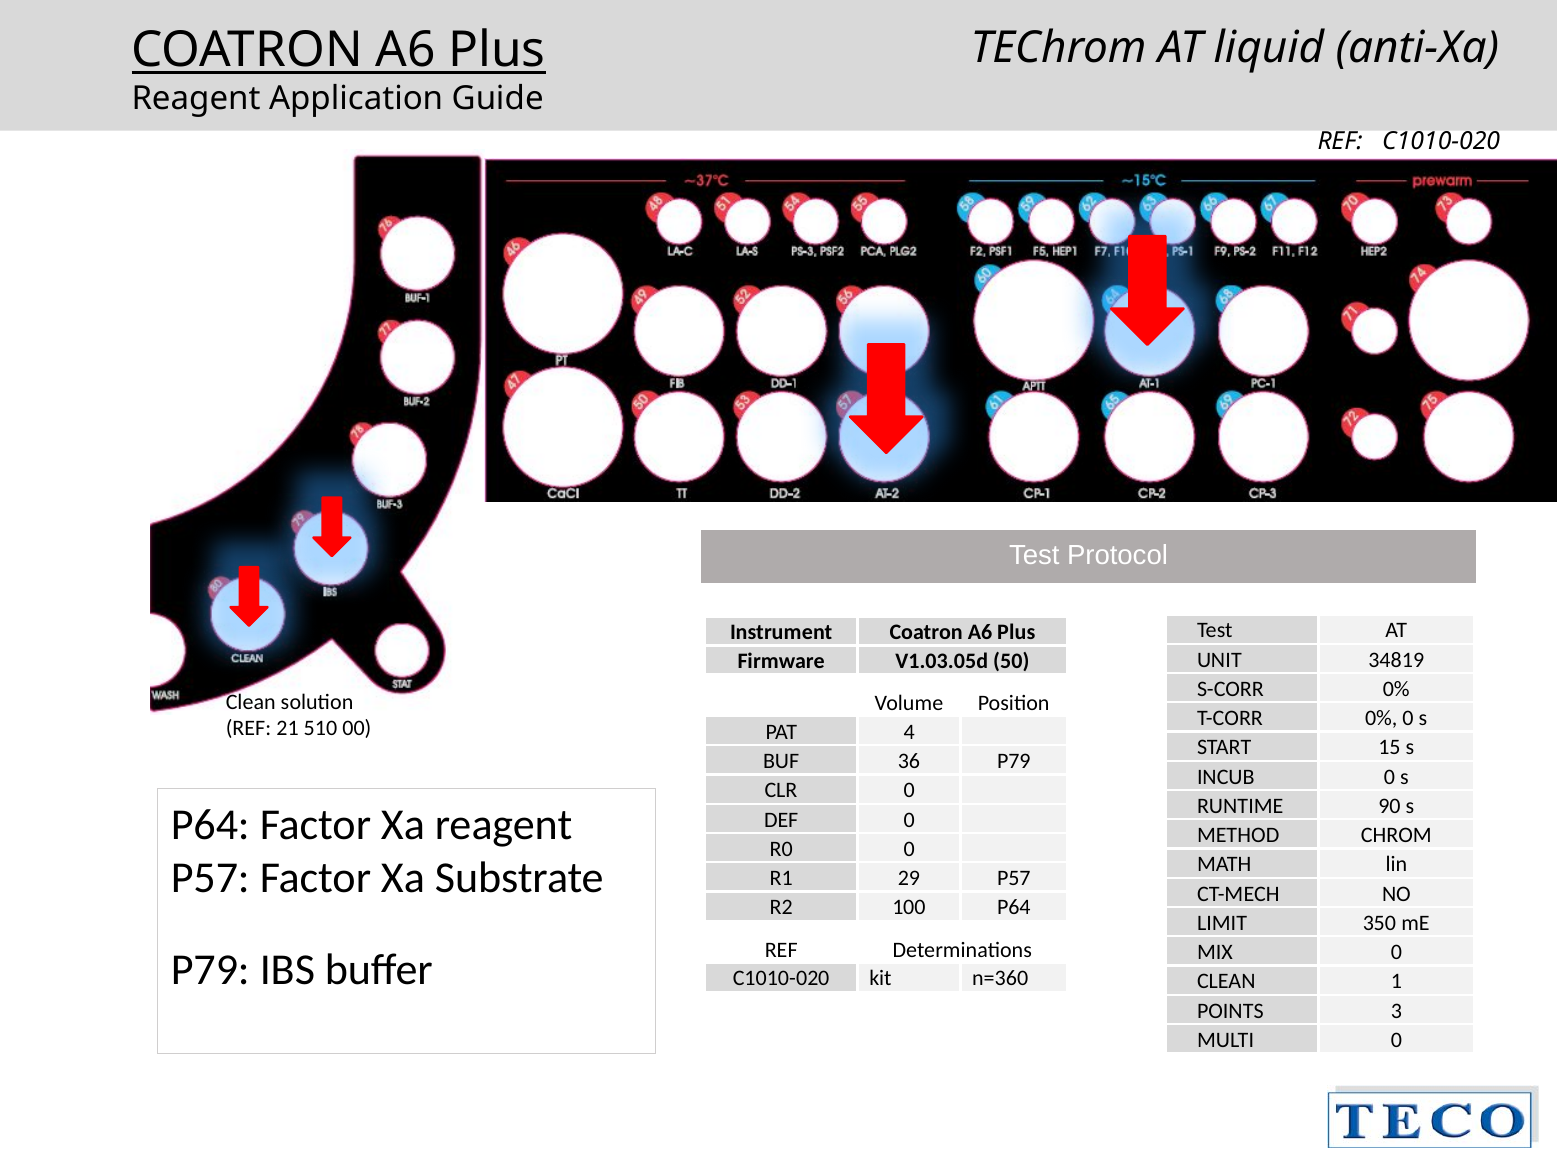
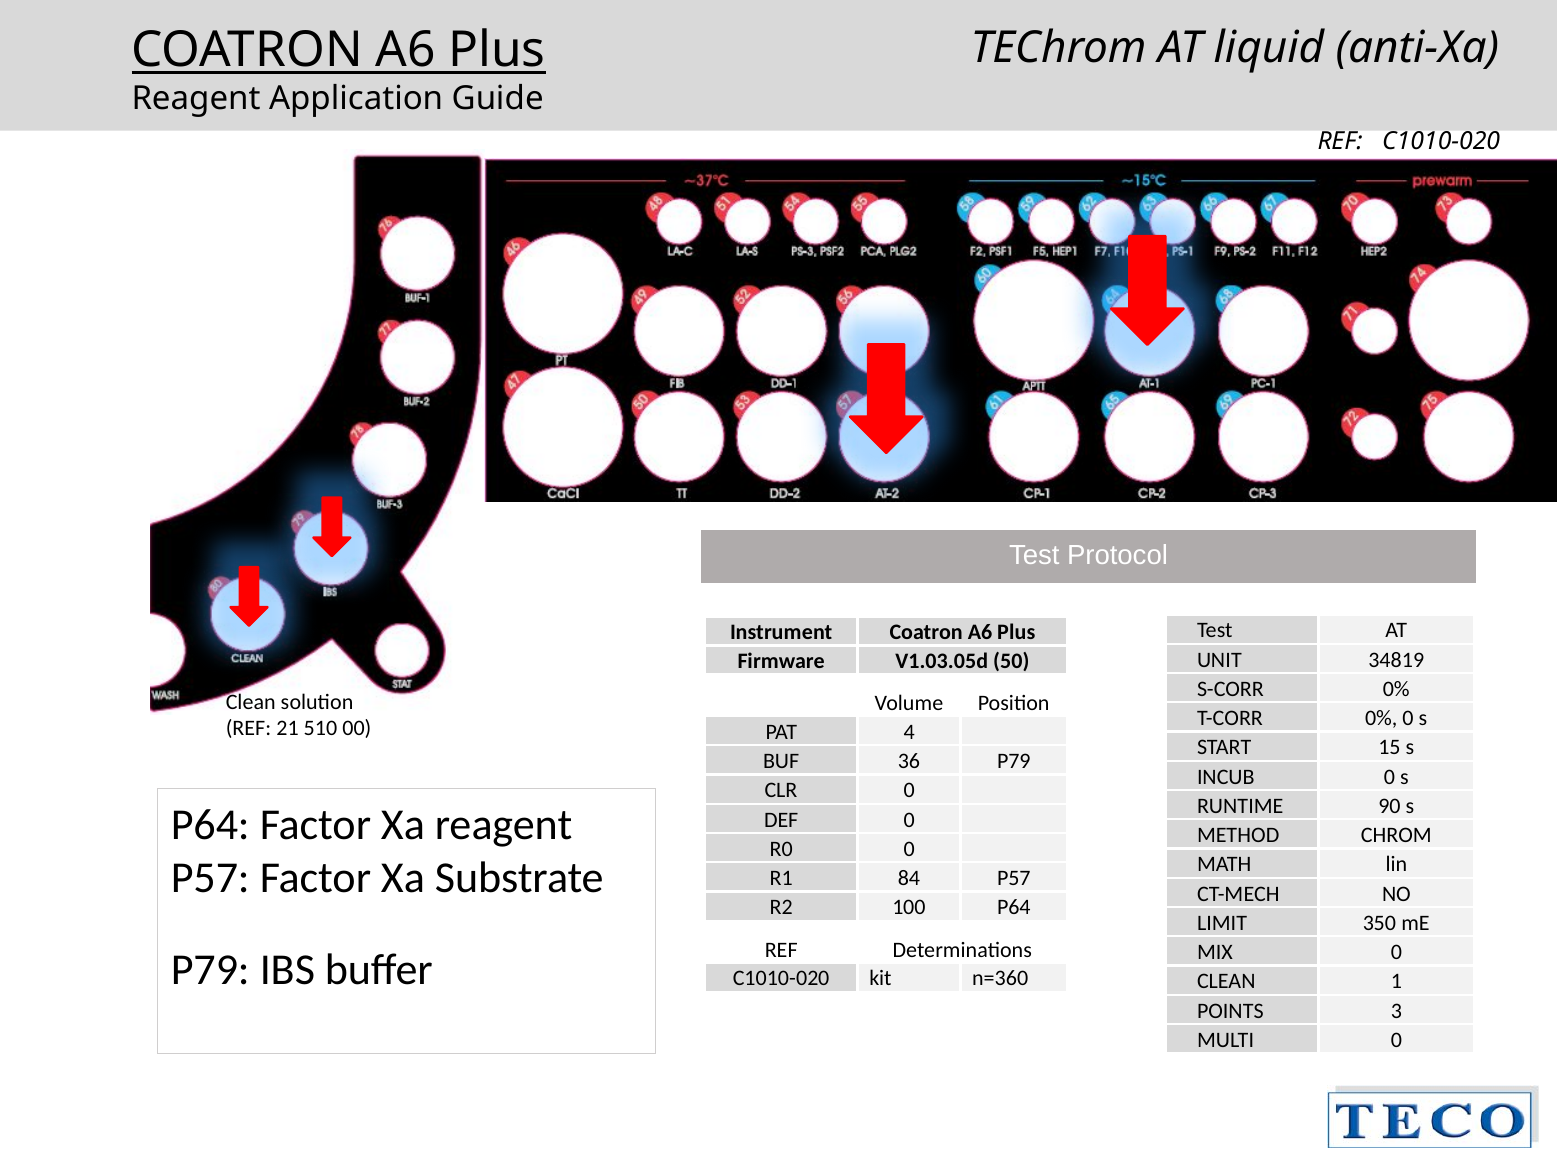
29: 29 -> 84
